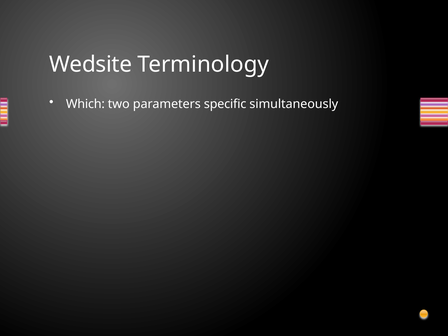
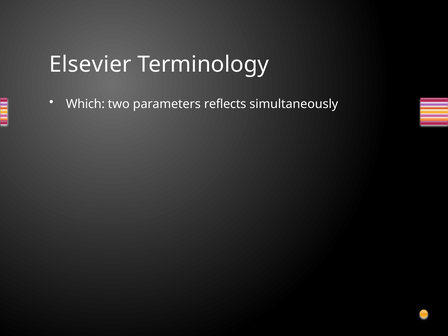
Wedsite: Wedsite -> Elsevier
specific: specific -> reflects
